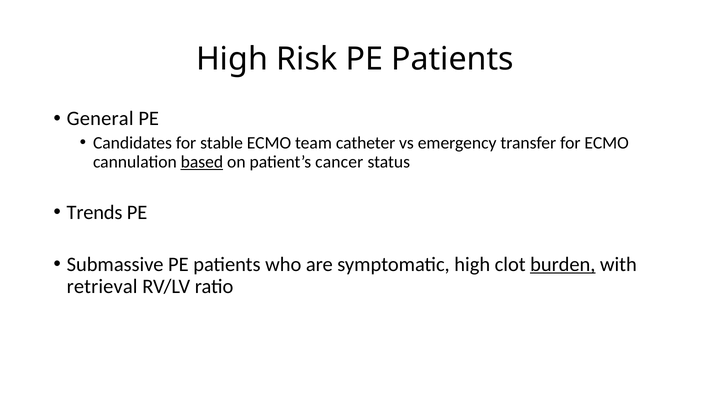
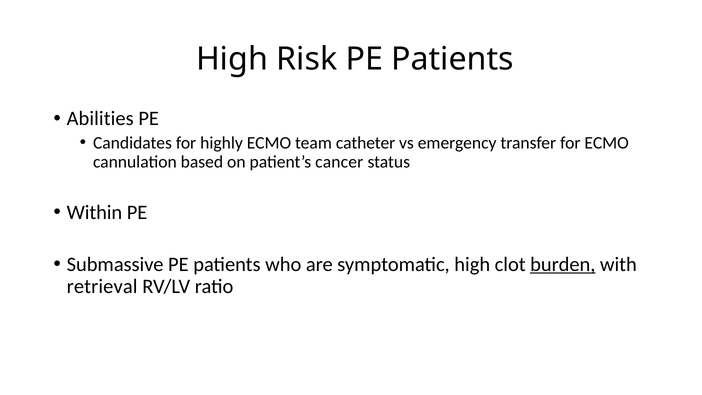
General: General -> Abilities
stable: stable -> highly
based underline: present -> none
Trends: Trends -> Within
